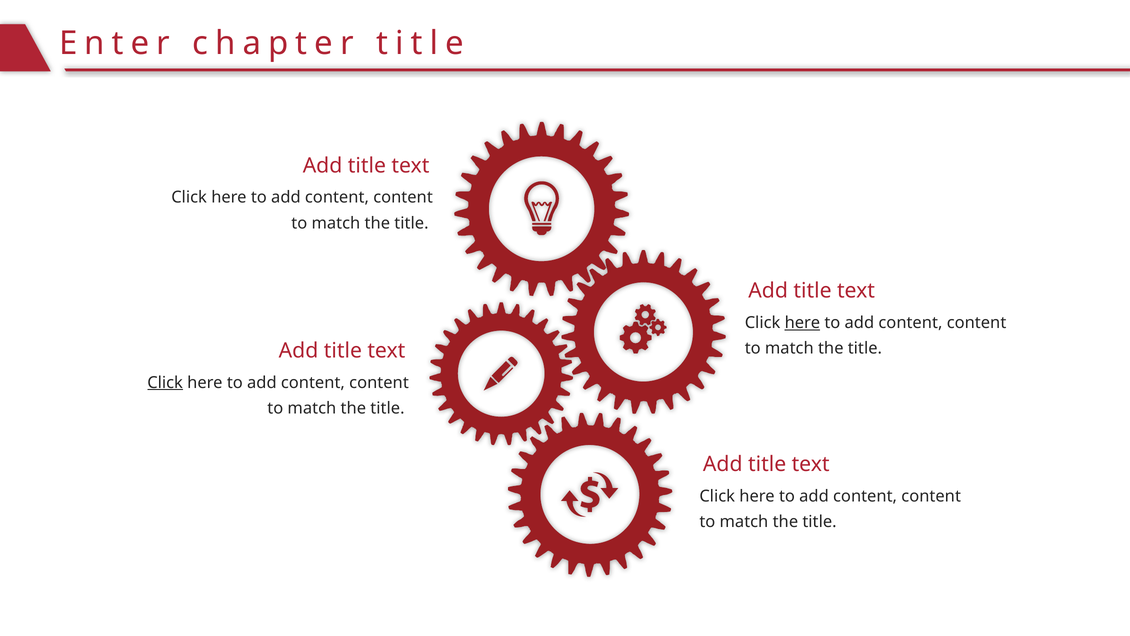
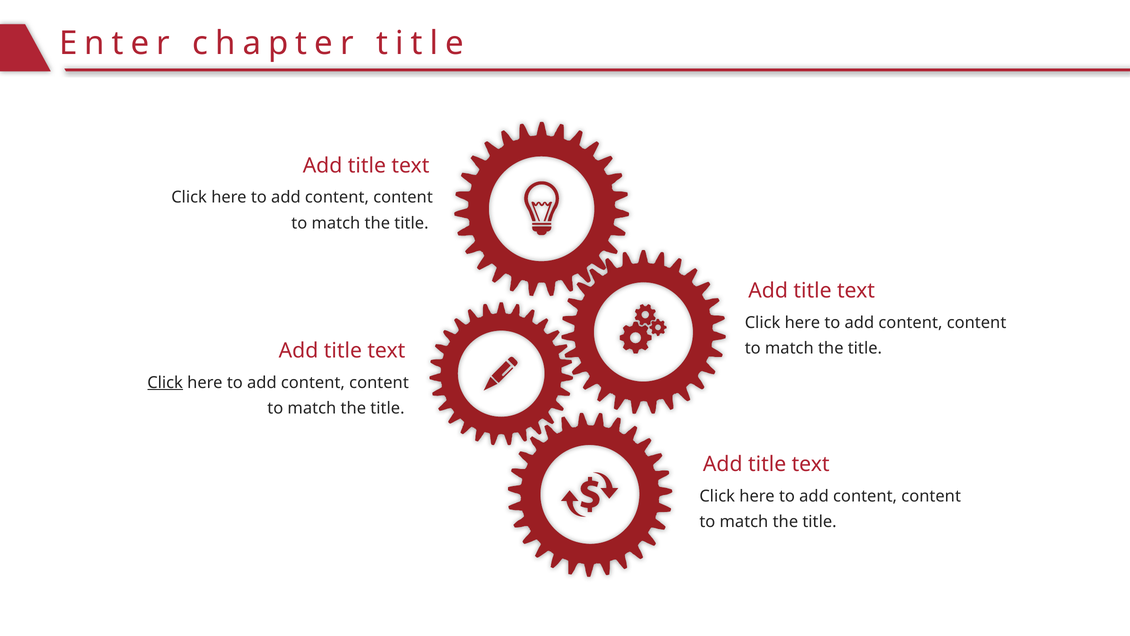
here at (802, 323) underline: present -> none
